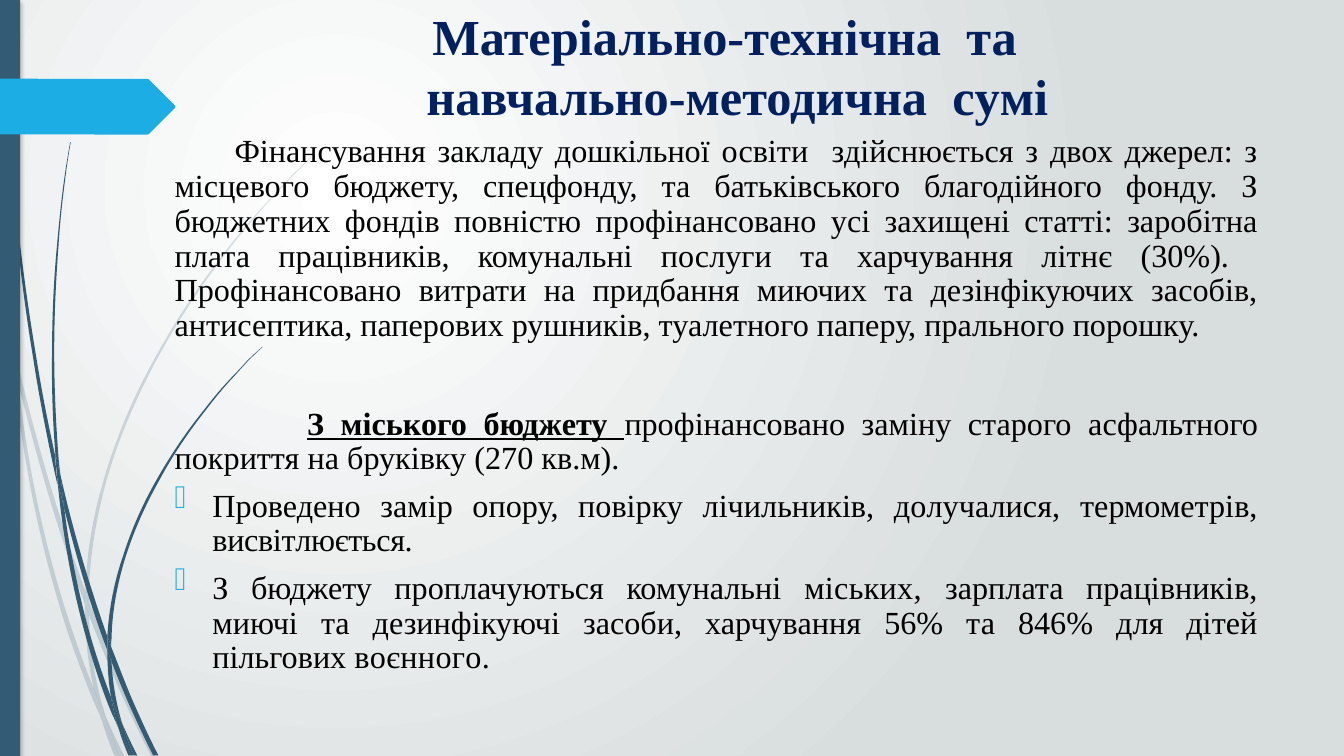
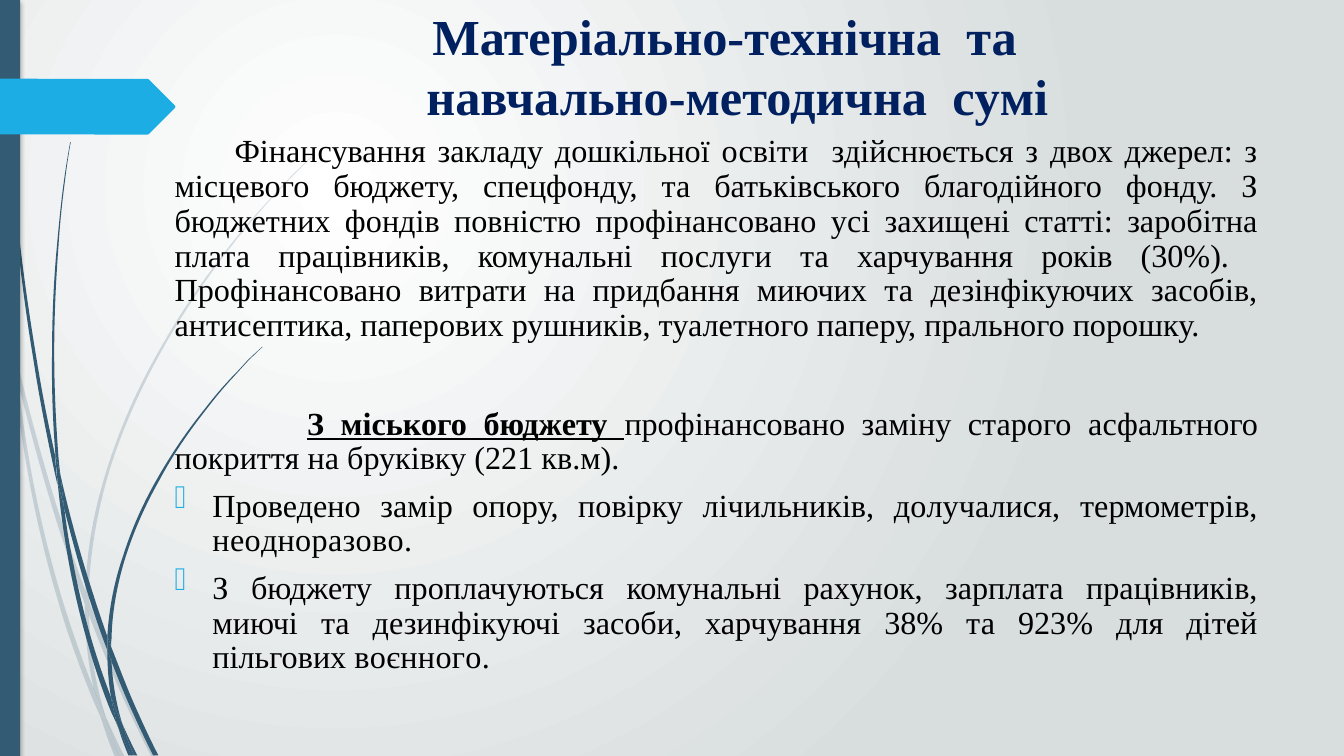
літнє: літнє -> років
270: 270 -> 221
висвітлюється: висвітлюється -> неодноразово
міських: міських -> рахунок
56%: 56% -> 38%
846%: 846% -> 923%
